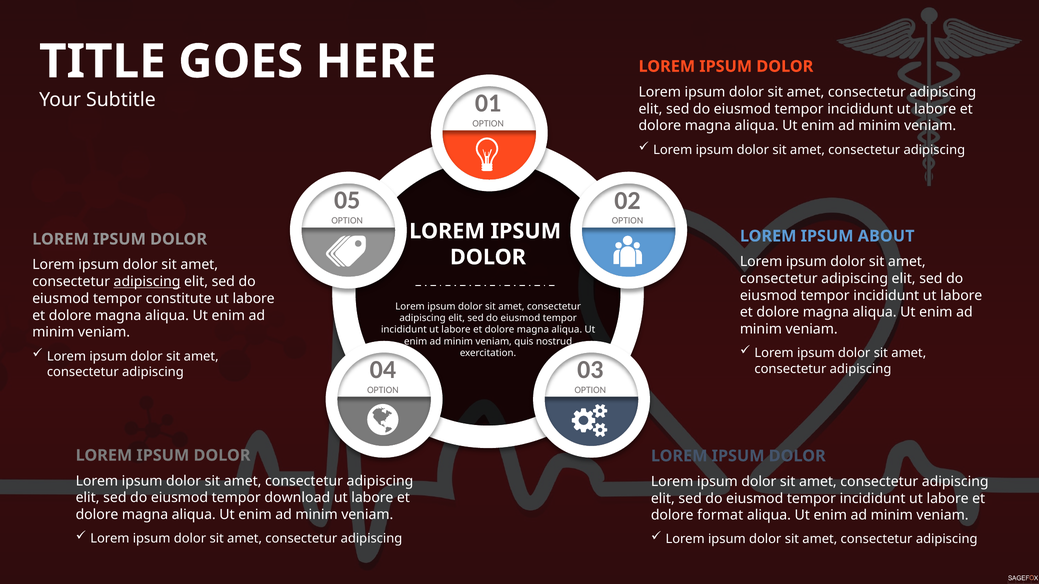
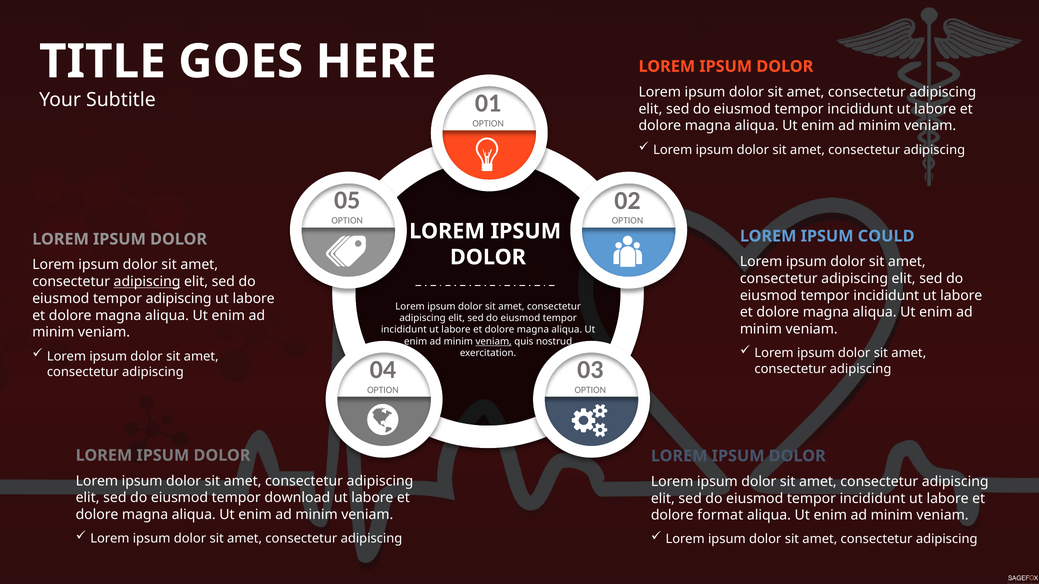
ABOUT: ABOUT -> COULD
tempor constitute: constitute -> adipiscing
veniam at (494, 342) underline: none -> present
